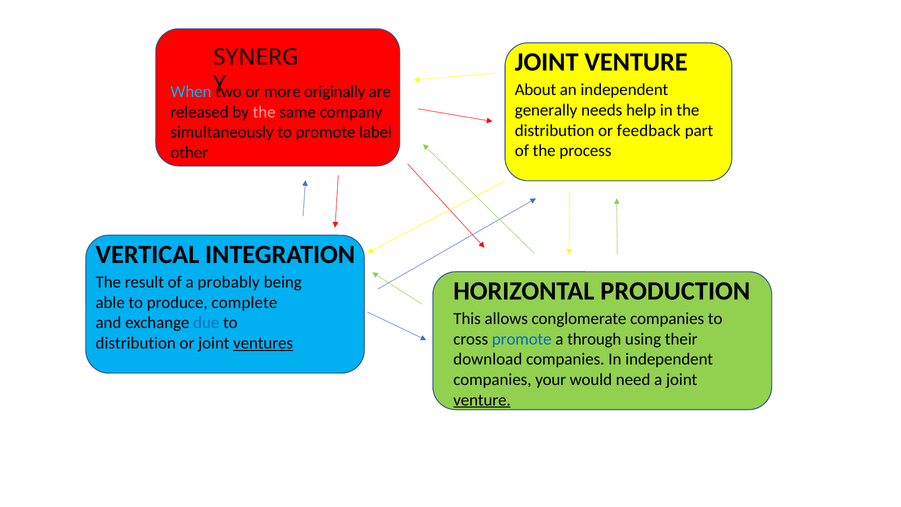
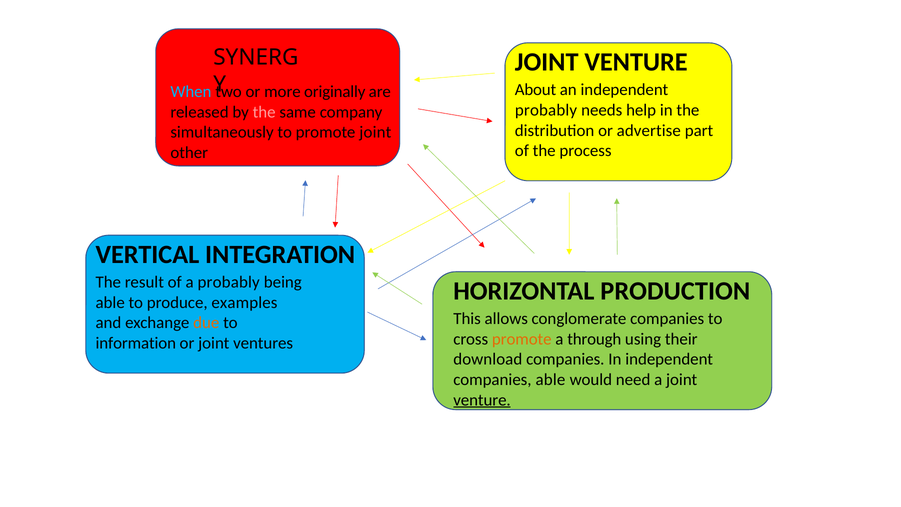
generally at (546, 110): generally -> probably
feedback: feedback -> advertise
promote label: label -> joint
complete: complete -> examples
due colour: blue -> orange
promote at (522, 339) colour: blue -> orange
distribution at (136, 343): distribution -> information
ventures underline: present -> none
companies your: your -> able
